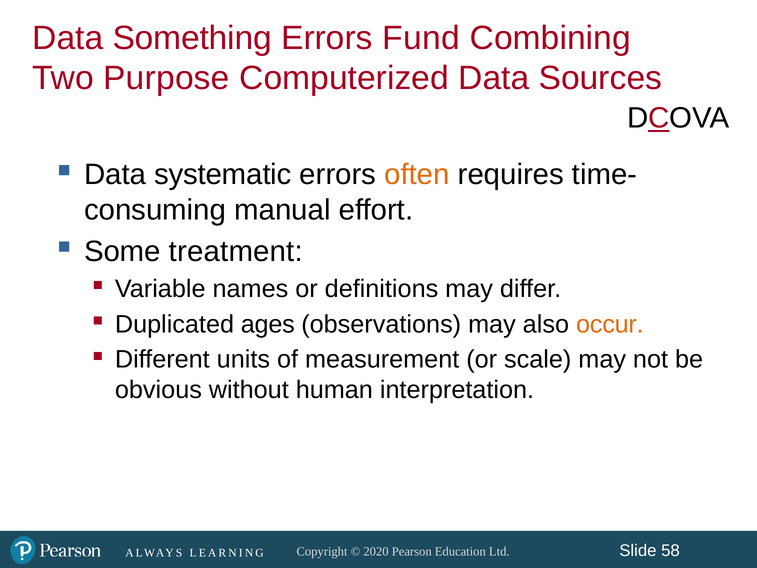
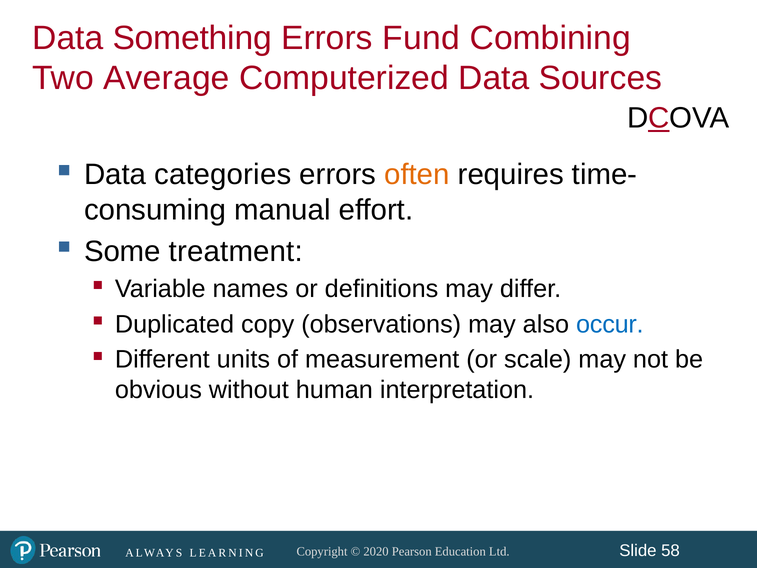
Purpose: Purpose -> Average
systematic: systematic -> categories
ages: ages -> copy
occur colour: orange -> blue
